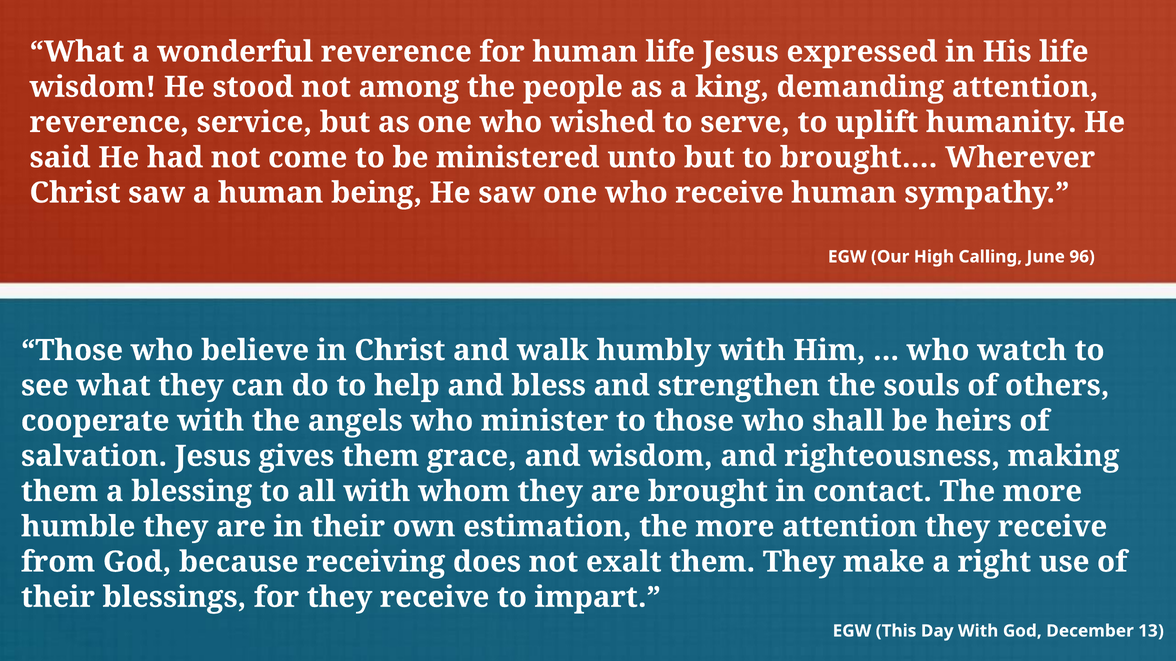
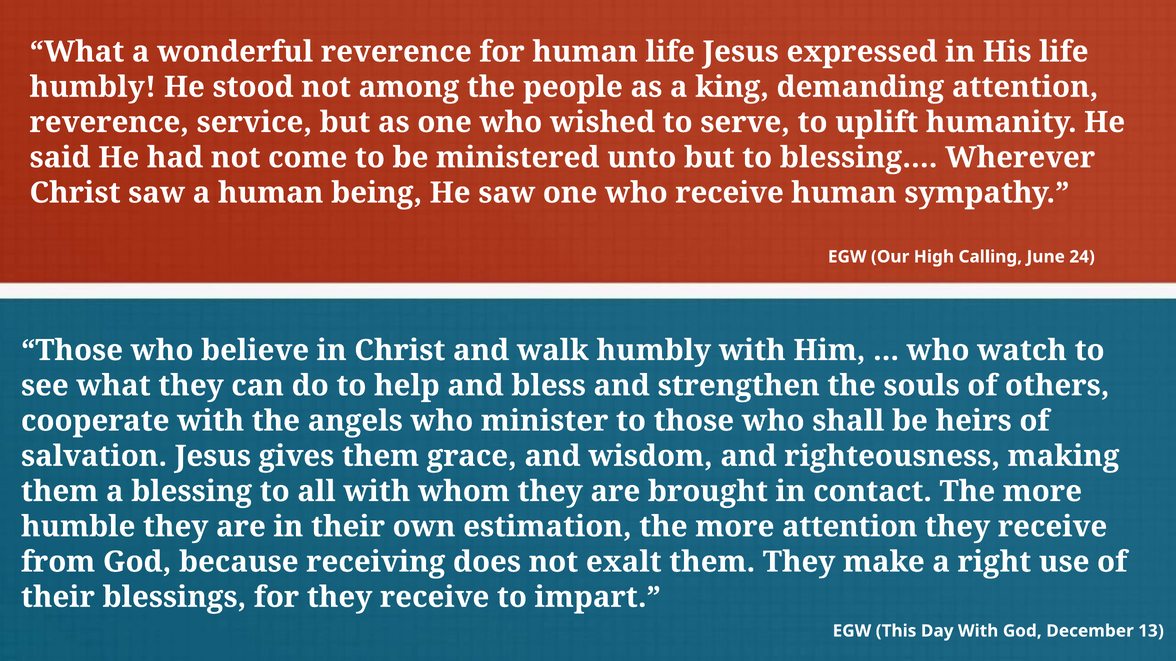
wisdom at (93, 87): wisdom -> humbly
to brought: brought -> blessing
96: 96 -> 24
